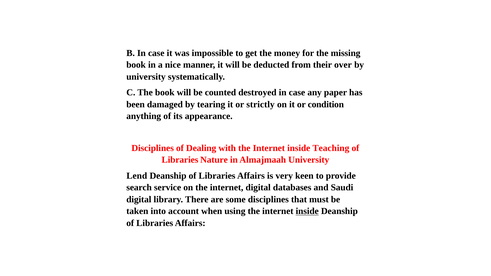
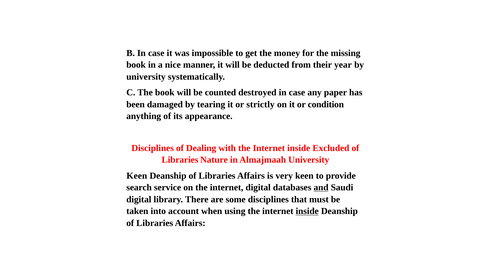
over: over -> year
Teaching: Teaching -> Excluded
Lend at (137, 176): Lend -> Keen
and underline: none -> present
